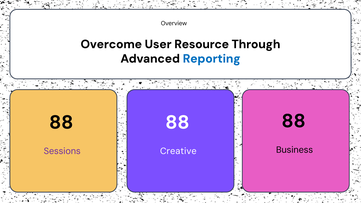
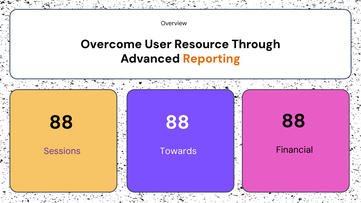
Reporting colour: blue -> orange
Business: Business -> Financial
Creative: Creative -> Towards
